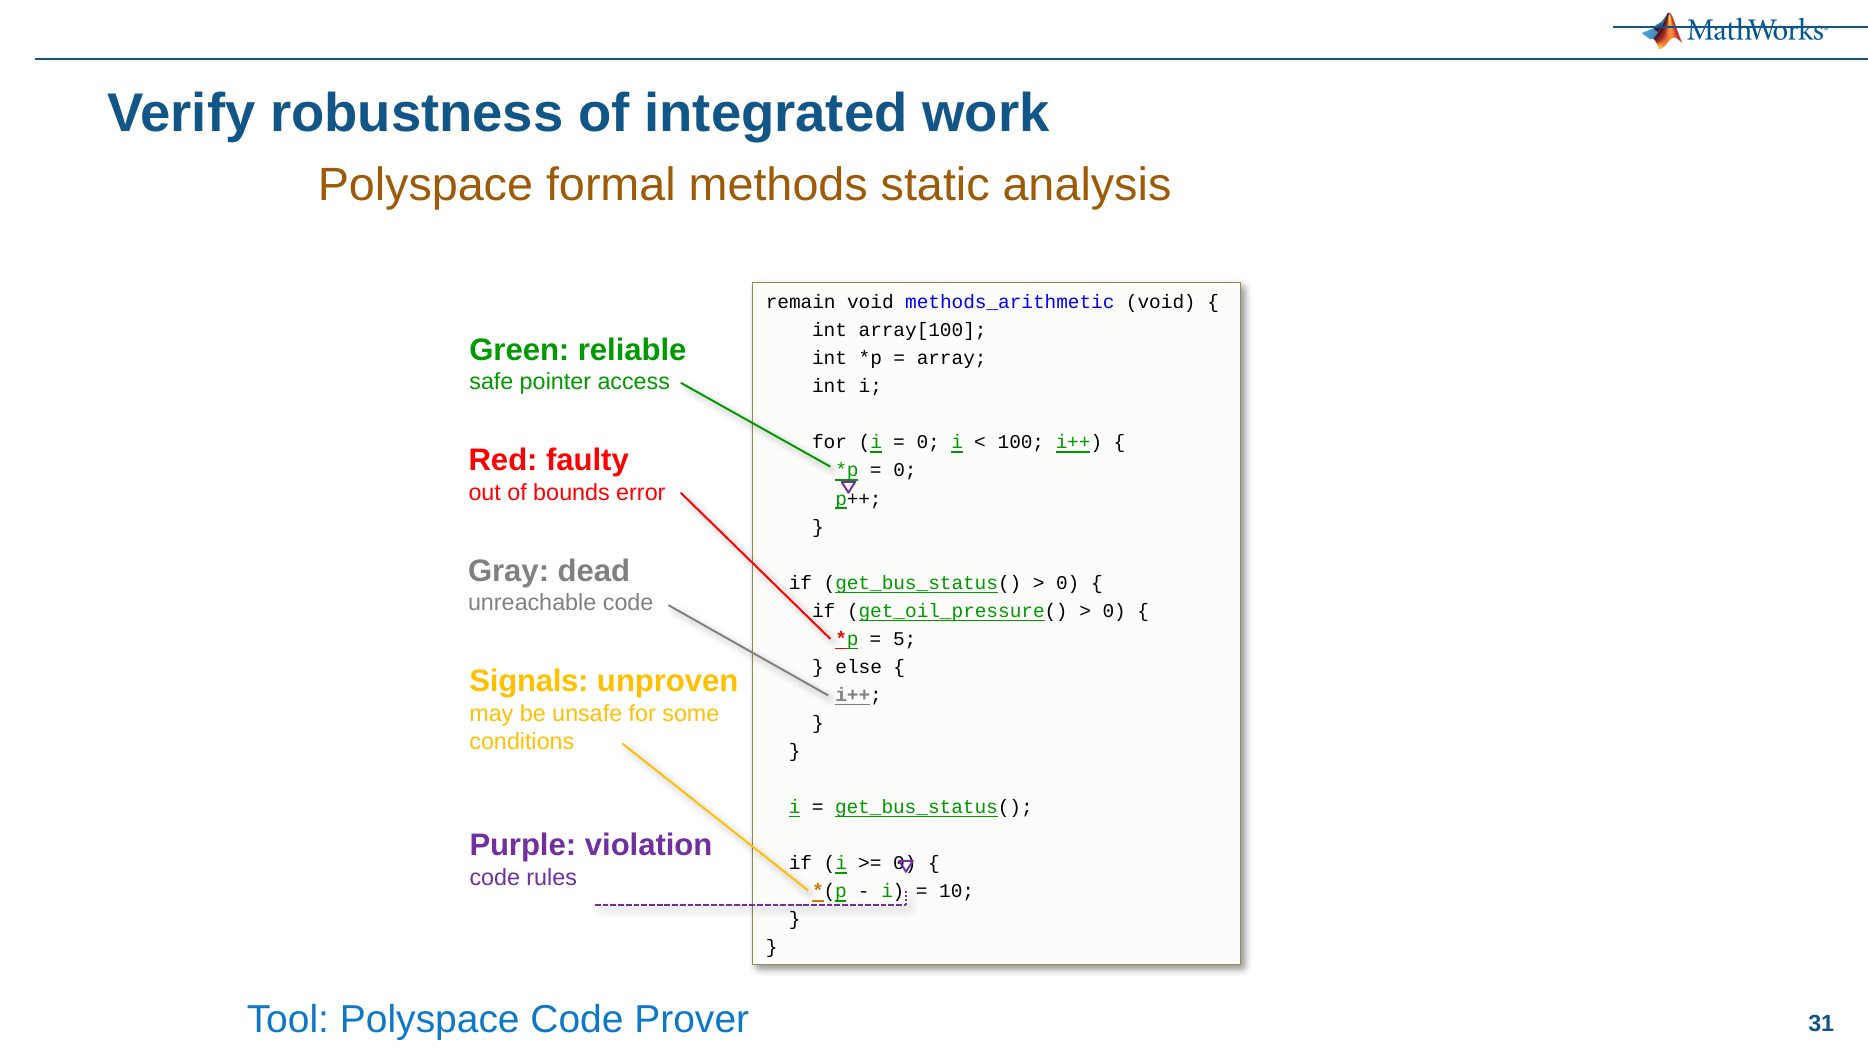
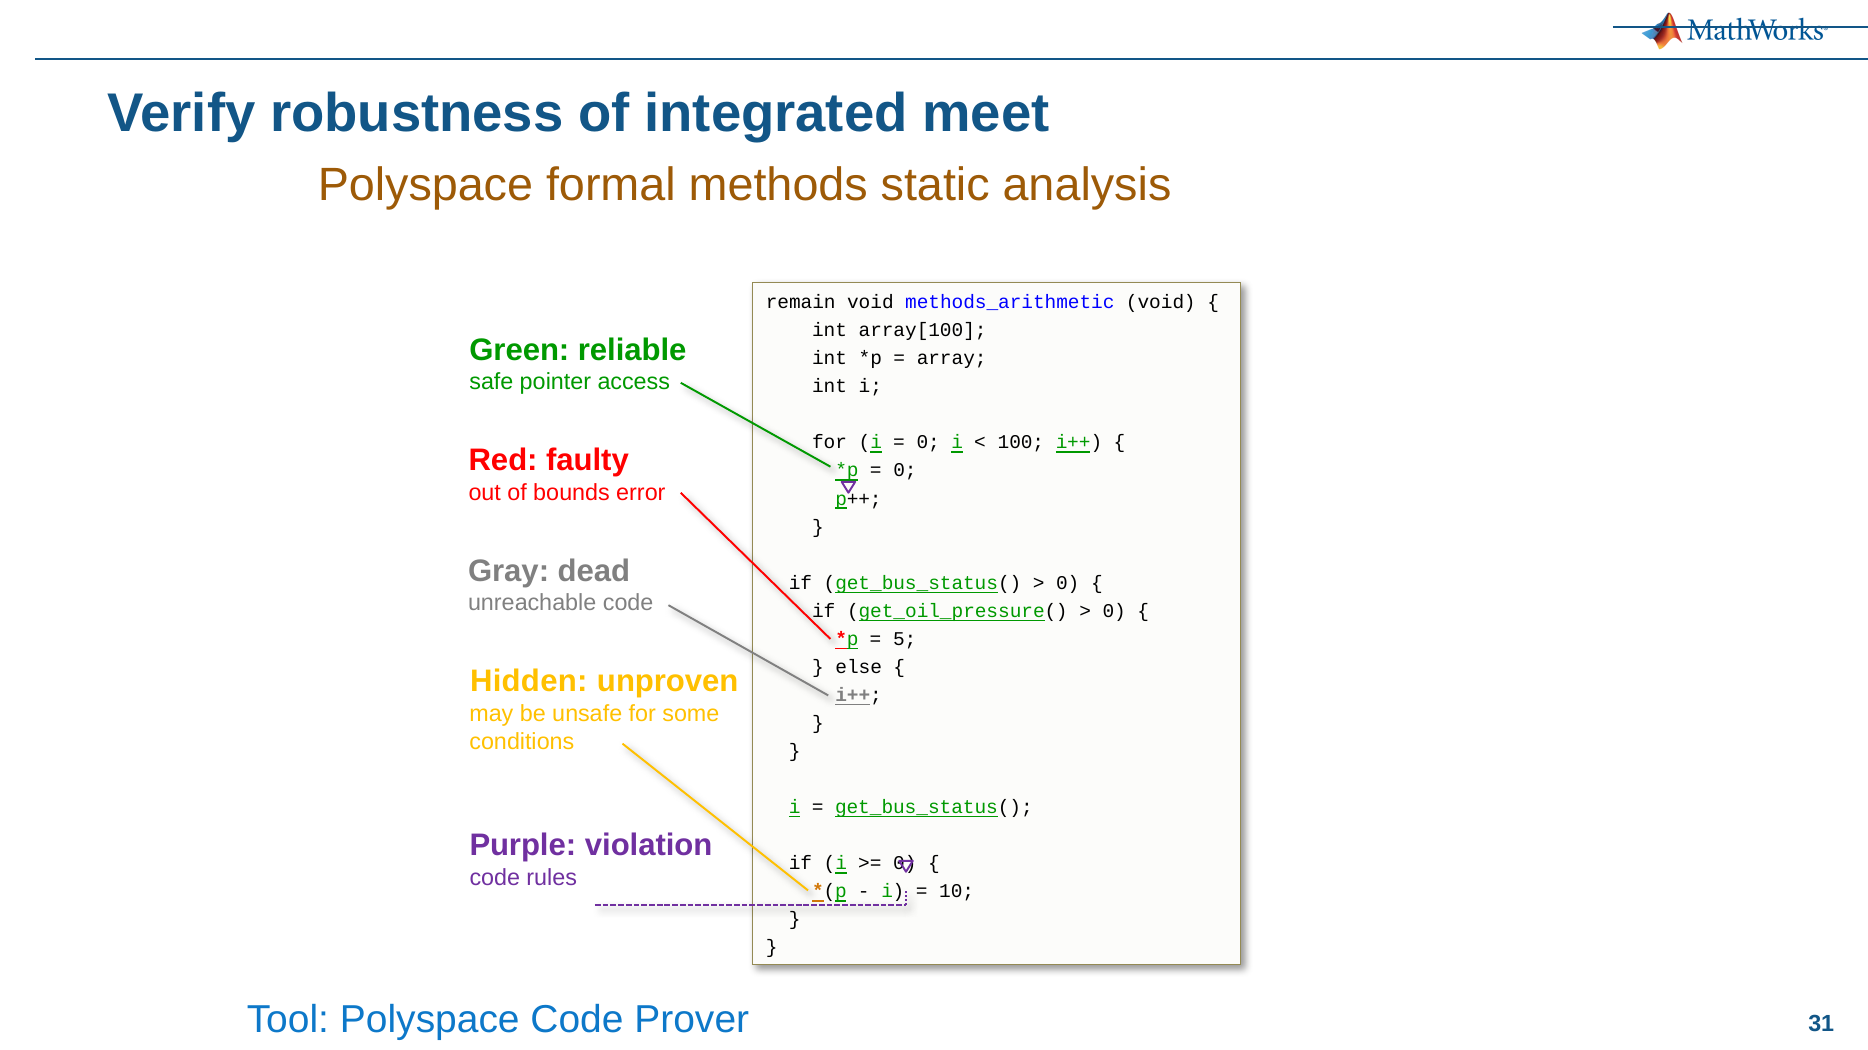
work: work -> meet
Signals: Signals -> Hidden
